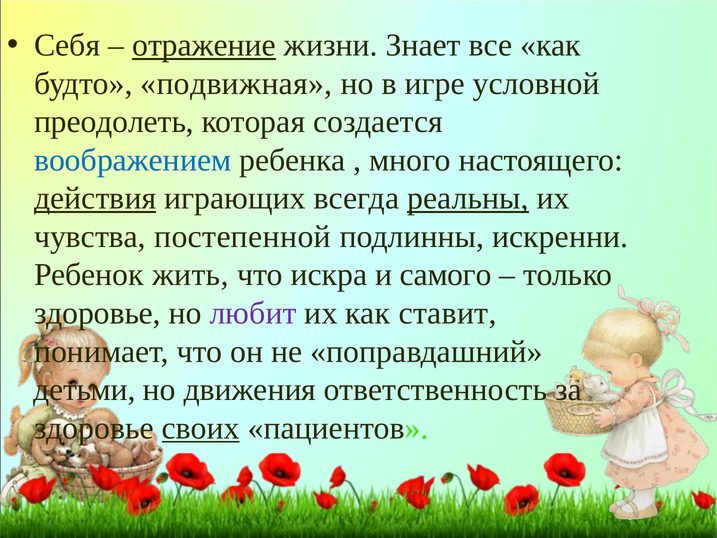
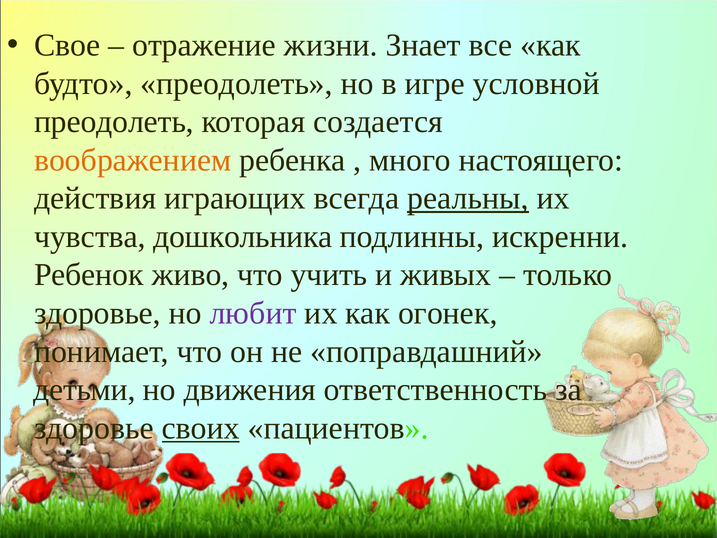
Себя: Себя -> Свое
отражение underline: present -> none
будто подвижная: подвижная -> преодолеть
воображением colour: blue -> orange
действия underline: present -> none
постепенной: постепенной -> дошкольника
жить: жить -> живо
искра: искра -> учить
самого: самого -> живых
ставит: ставит -> огонек
